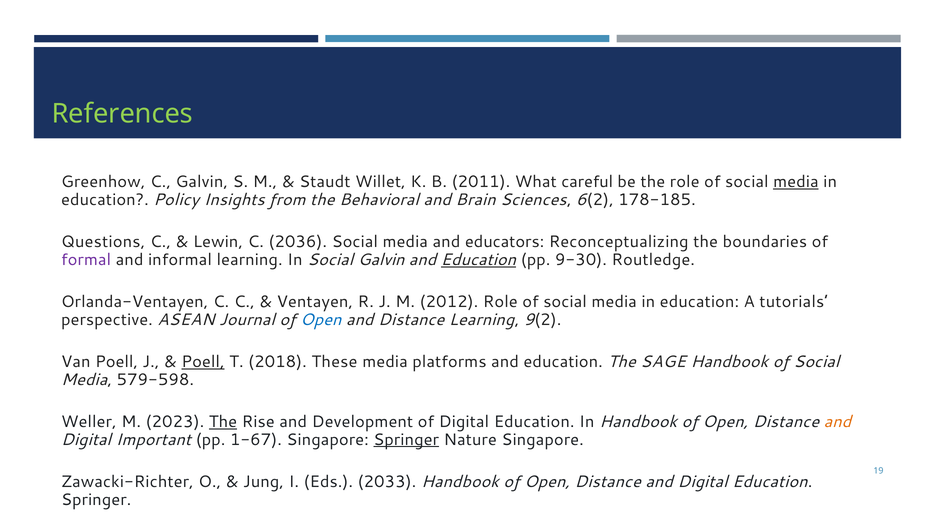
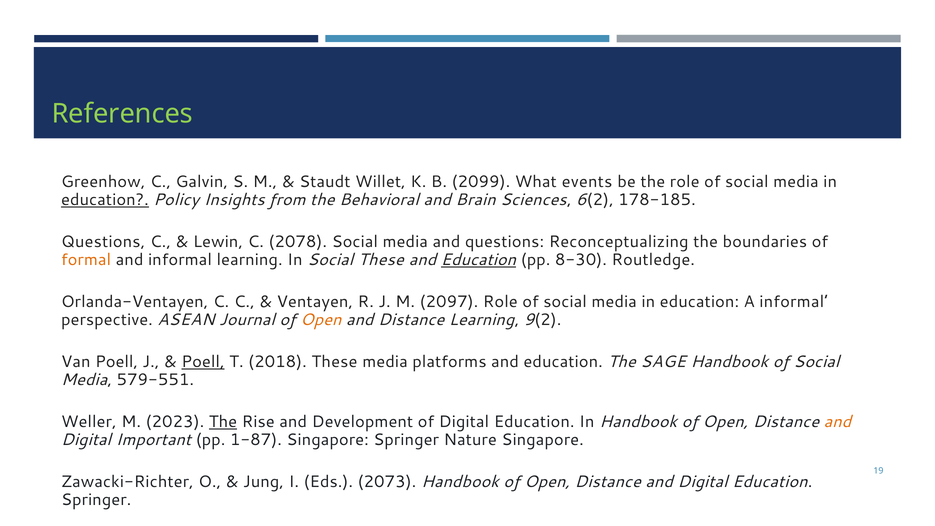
2011: 2011 -> 2099
careful: careful -> events
media at (796, 182) underline: present -> none
education at (105, 200) underline: none -> present
2036: 2036 -> 2078
and educators: educators -> questions
formal colour: purple -> orange
Social Galvin: Galvin -> These
9-30: 9-30 -> 8-30
2012: 2012 -> 2097
A tutorials: tutorials -> informal
Open at (321, 320) colour: blue -> orange
579-598: 579-598 -> 579-551
1-67: 1-67 -> 1-87
Springer at (406, 440) underline: present -> none
2033: 2033 -> 2073
